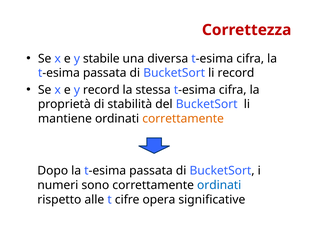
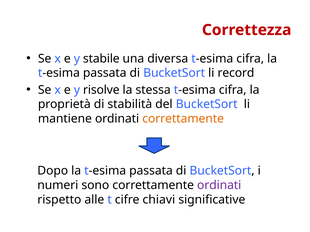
y record: record -> risolve
ordinati at (219, 186) colour: blue -> purple
opera: opera -> chiavi
